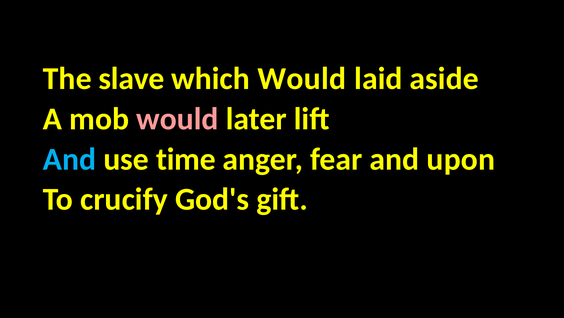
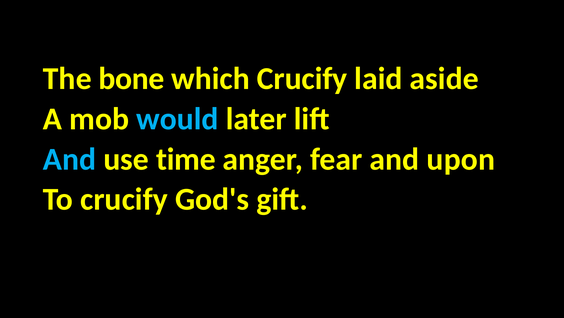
slave: slave -> bone
which Would: Would -> Crucify
would at (177, 119) colour: pink -> light blue
